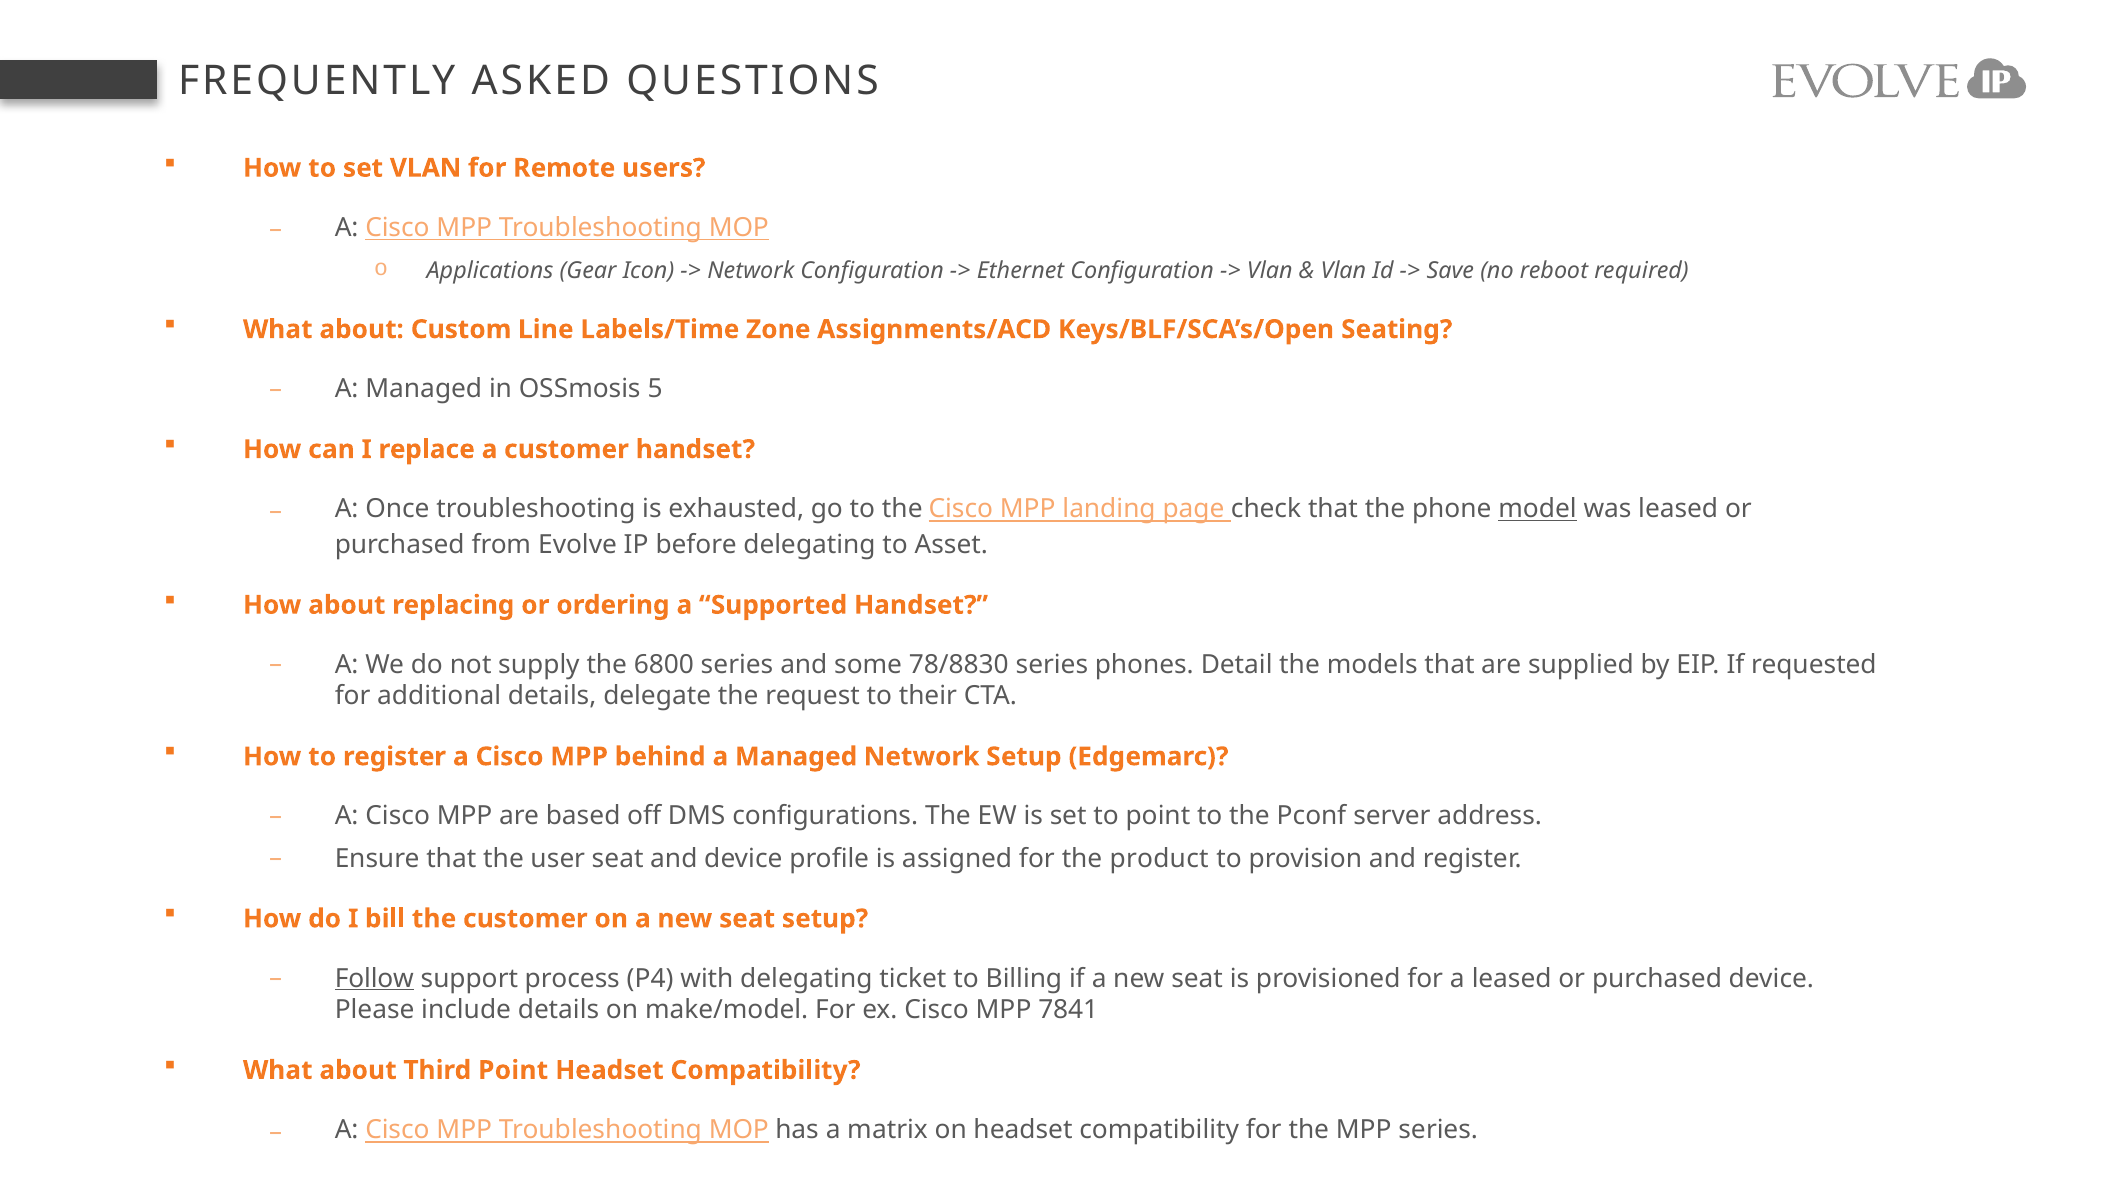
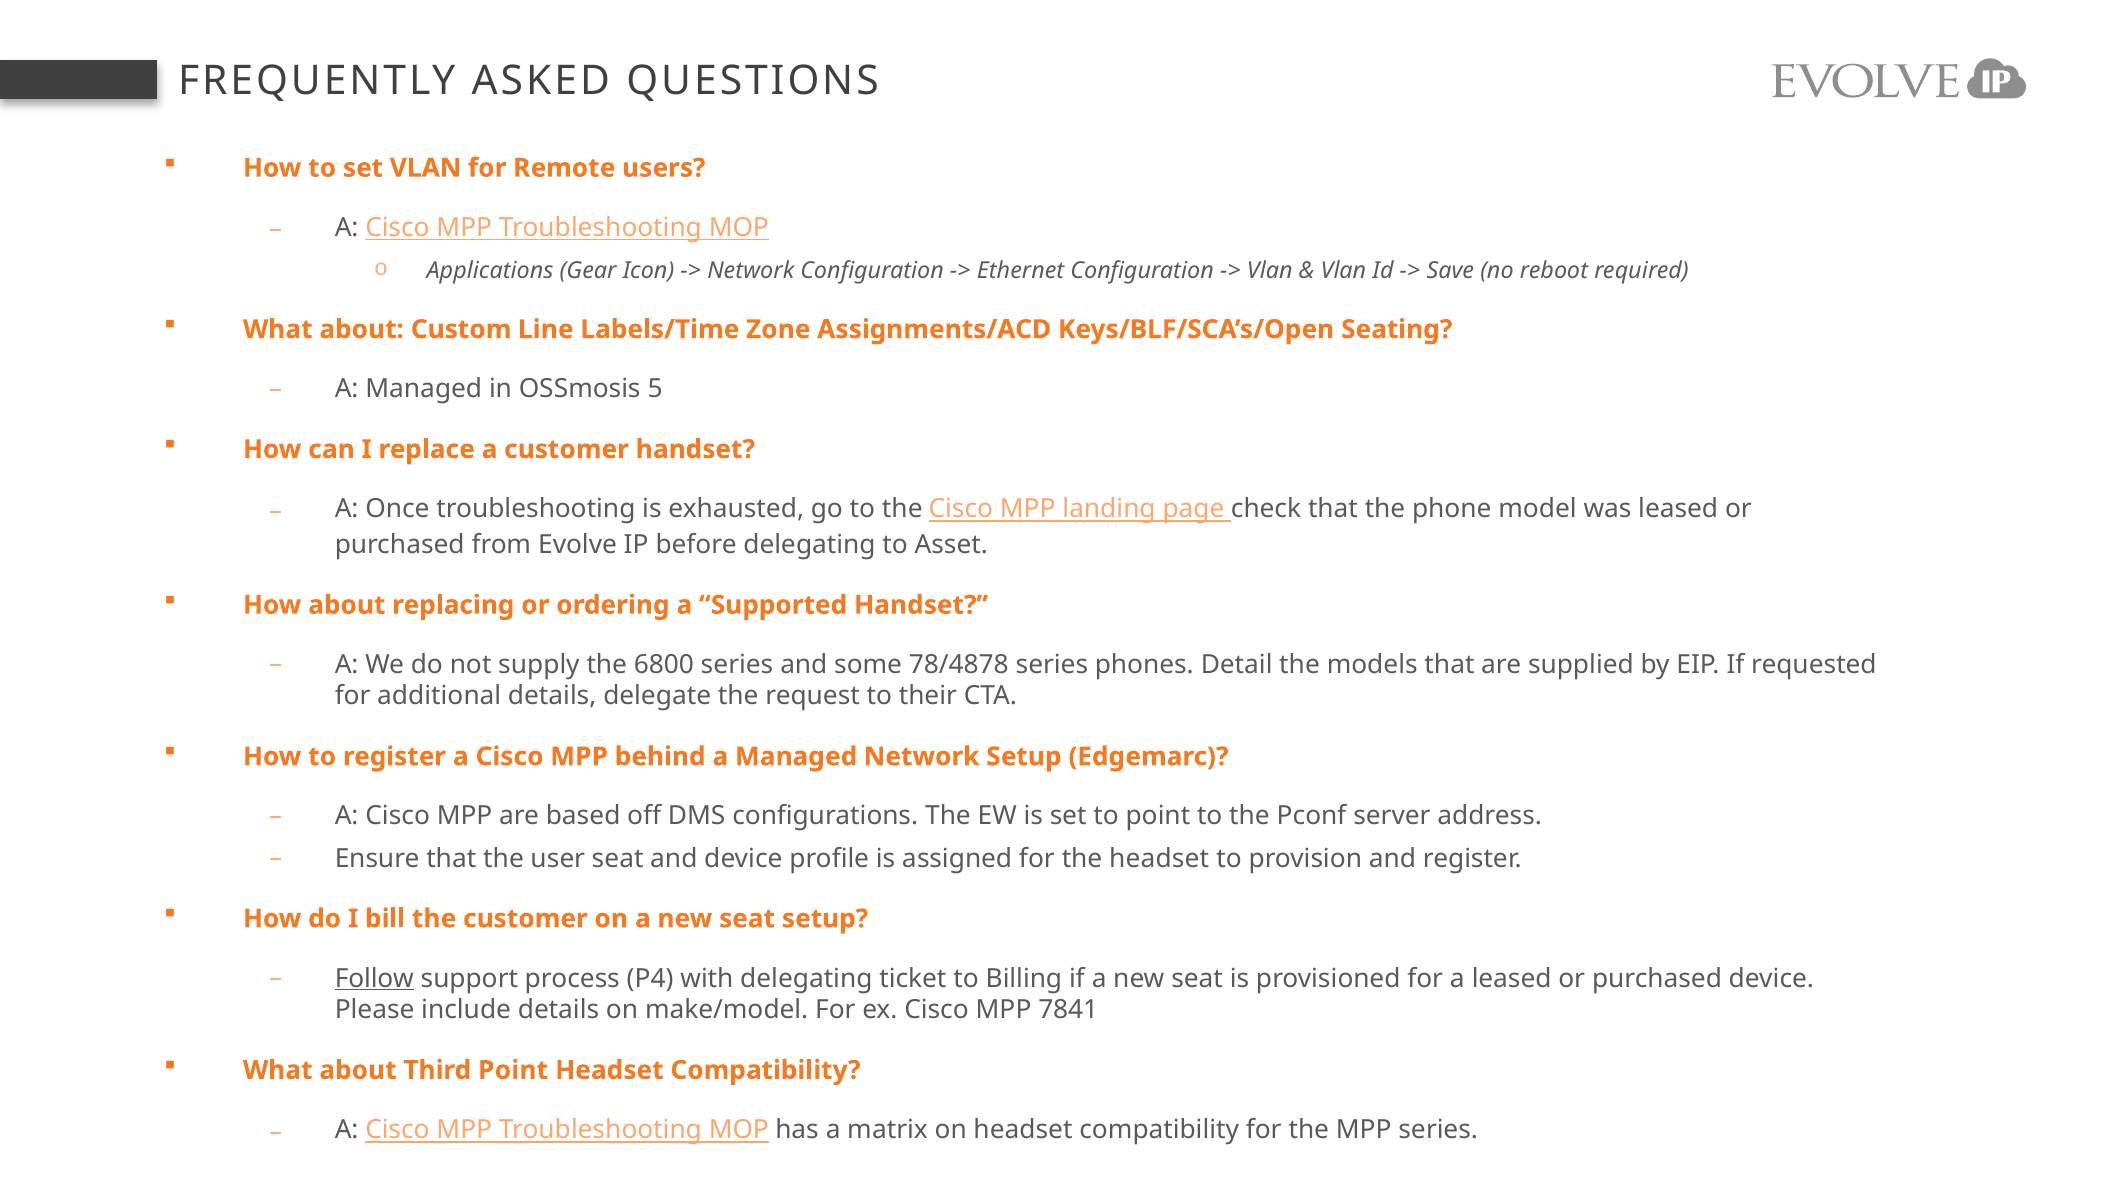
model underline: present -> none
78/8830: 78/8830 -> 78/4878
the product: product -> headset
